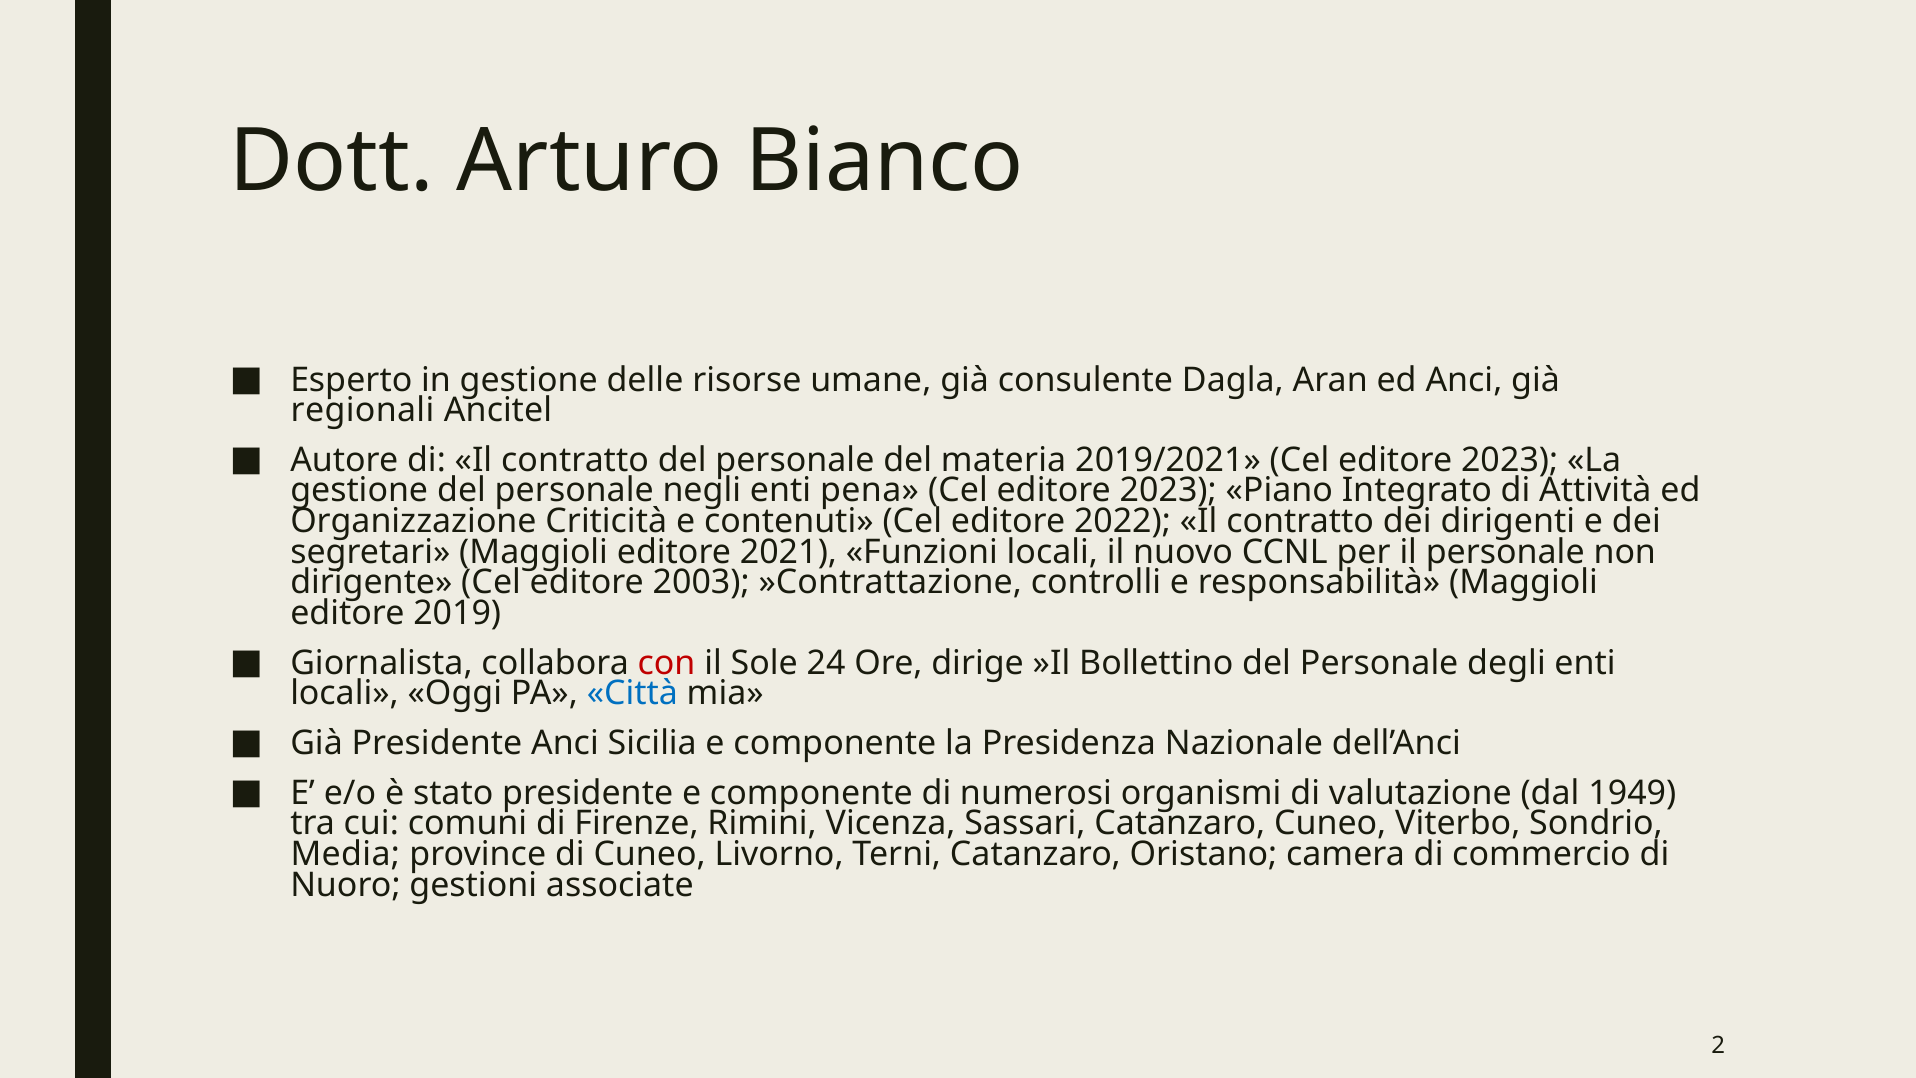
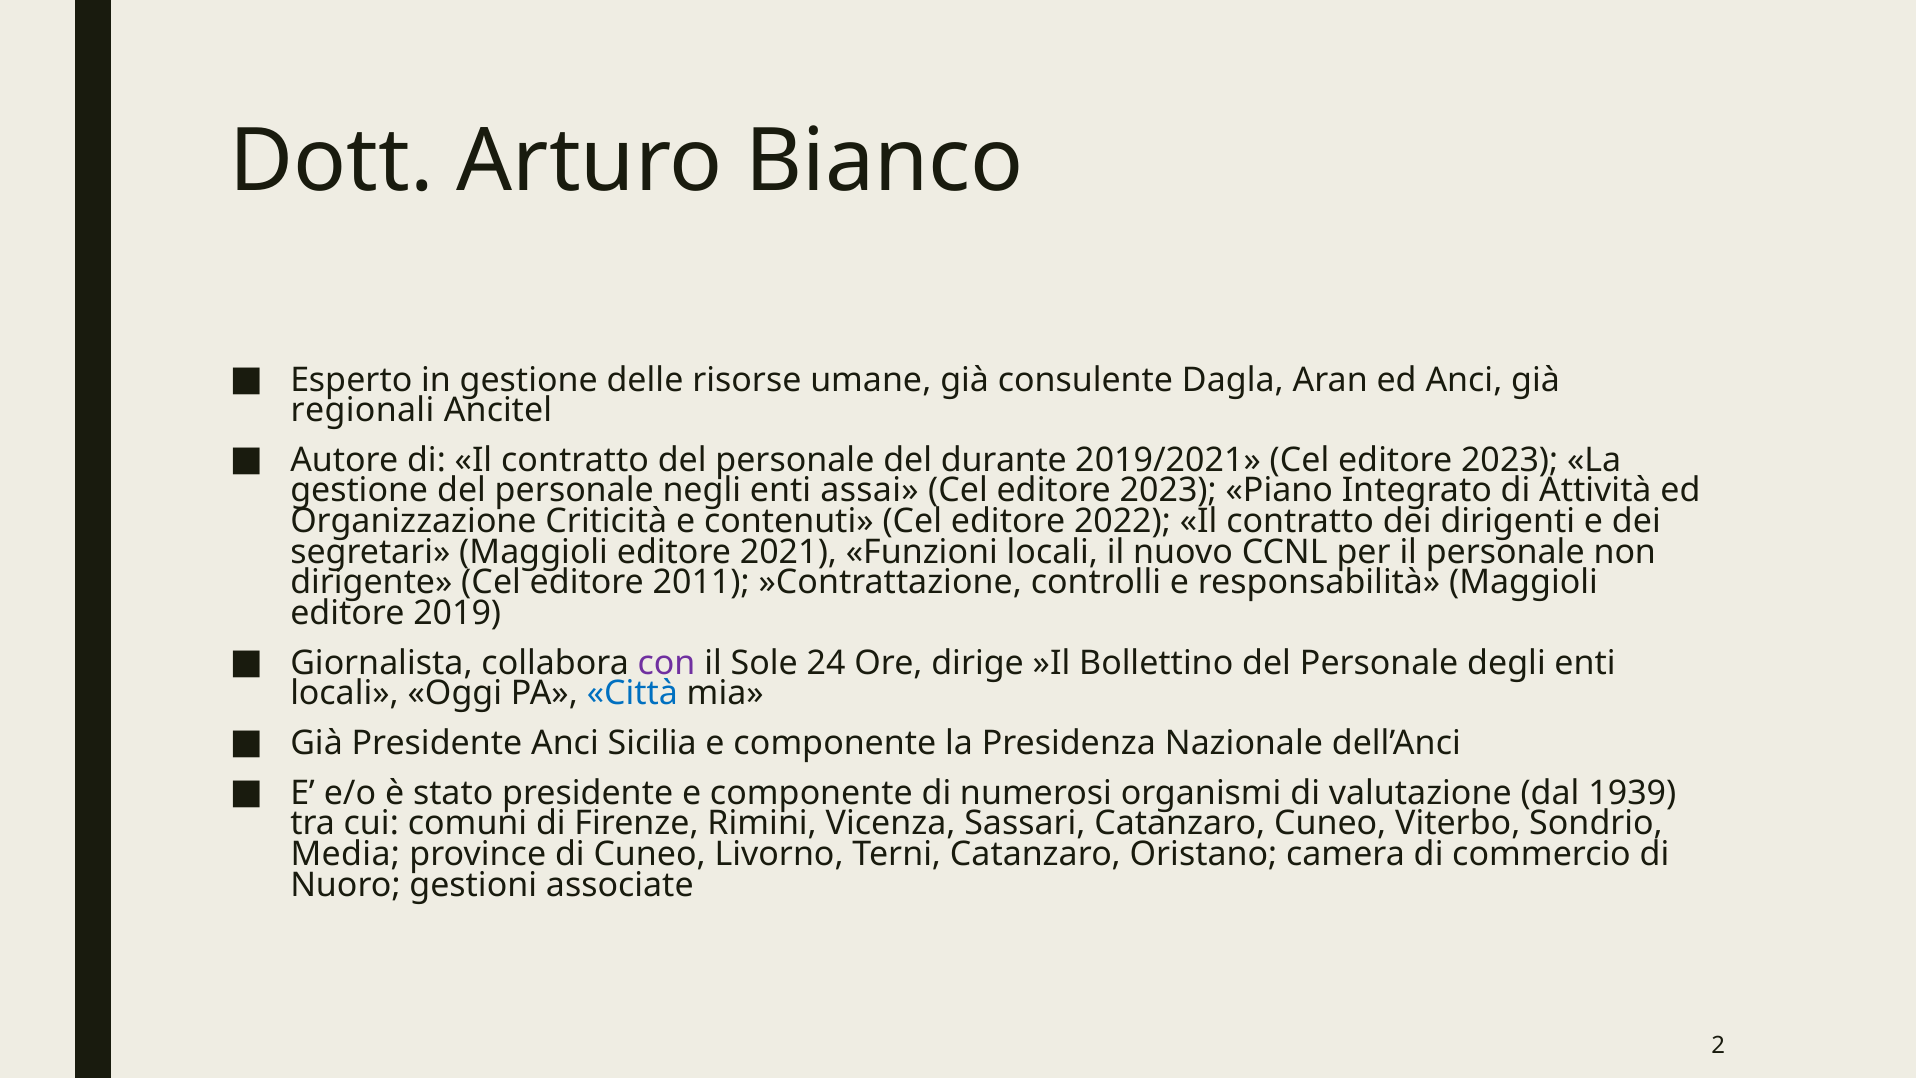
materia: materia -> durante
pena: pena -> assai
2003: 2003 -> 2011
con colour: red -> purple
1949: 1949 -> 1939
